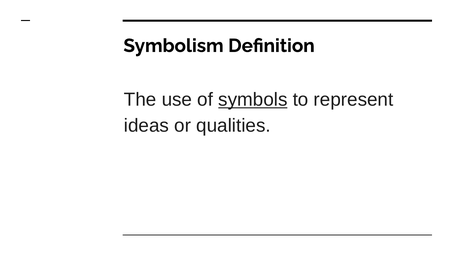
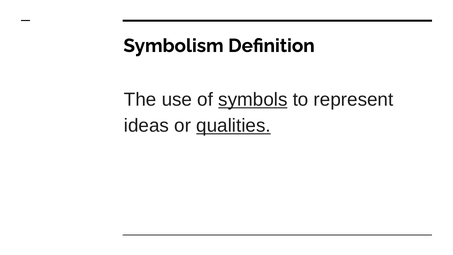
qualities underline: none -> present
